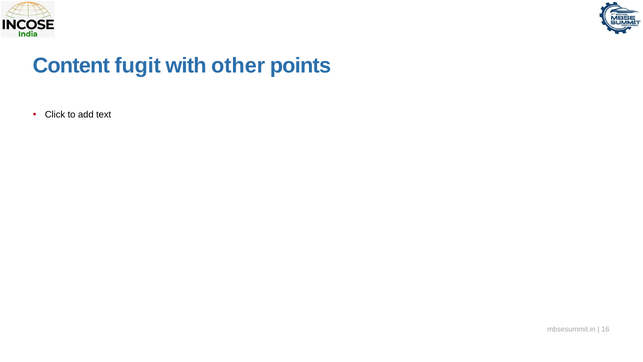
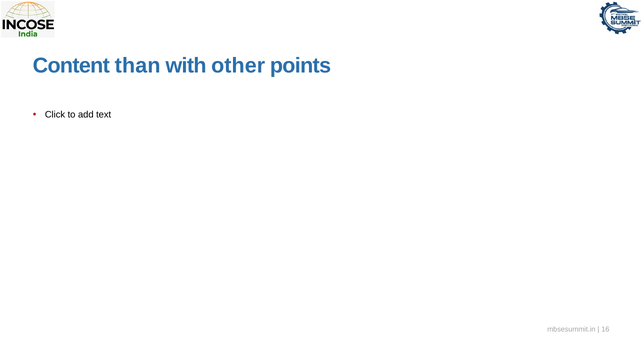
fugit: fugit -> than
